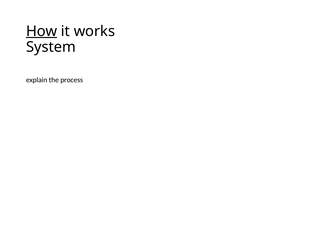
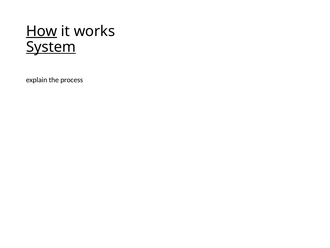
System underline: none -> present
